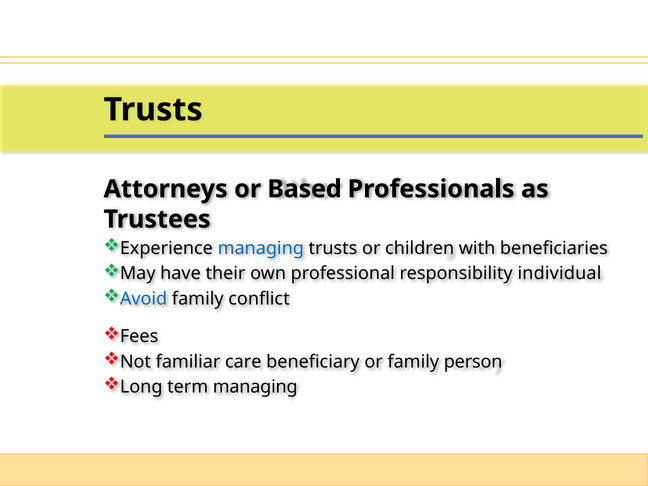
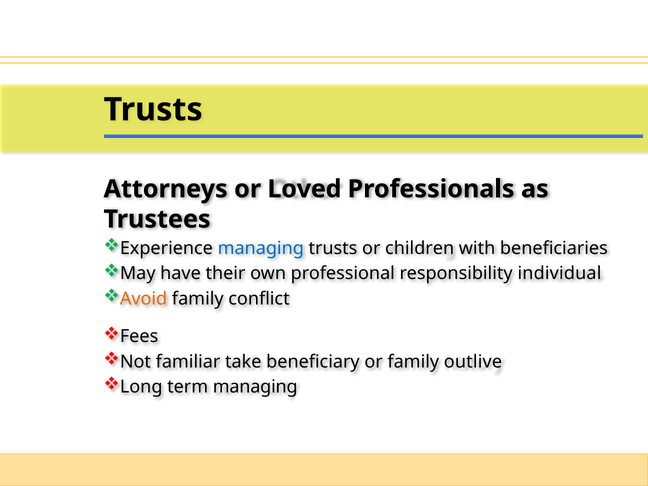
Based: Based -> Loved
Avoid colour: blue -> orange
care: care -> take
person: person -> outlive
